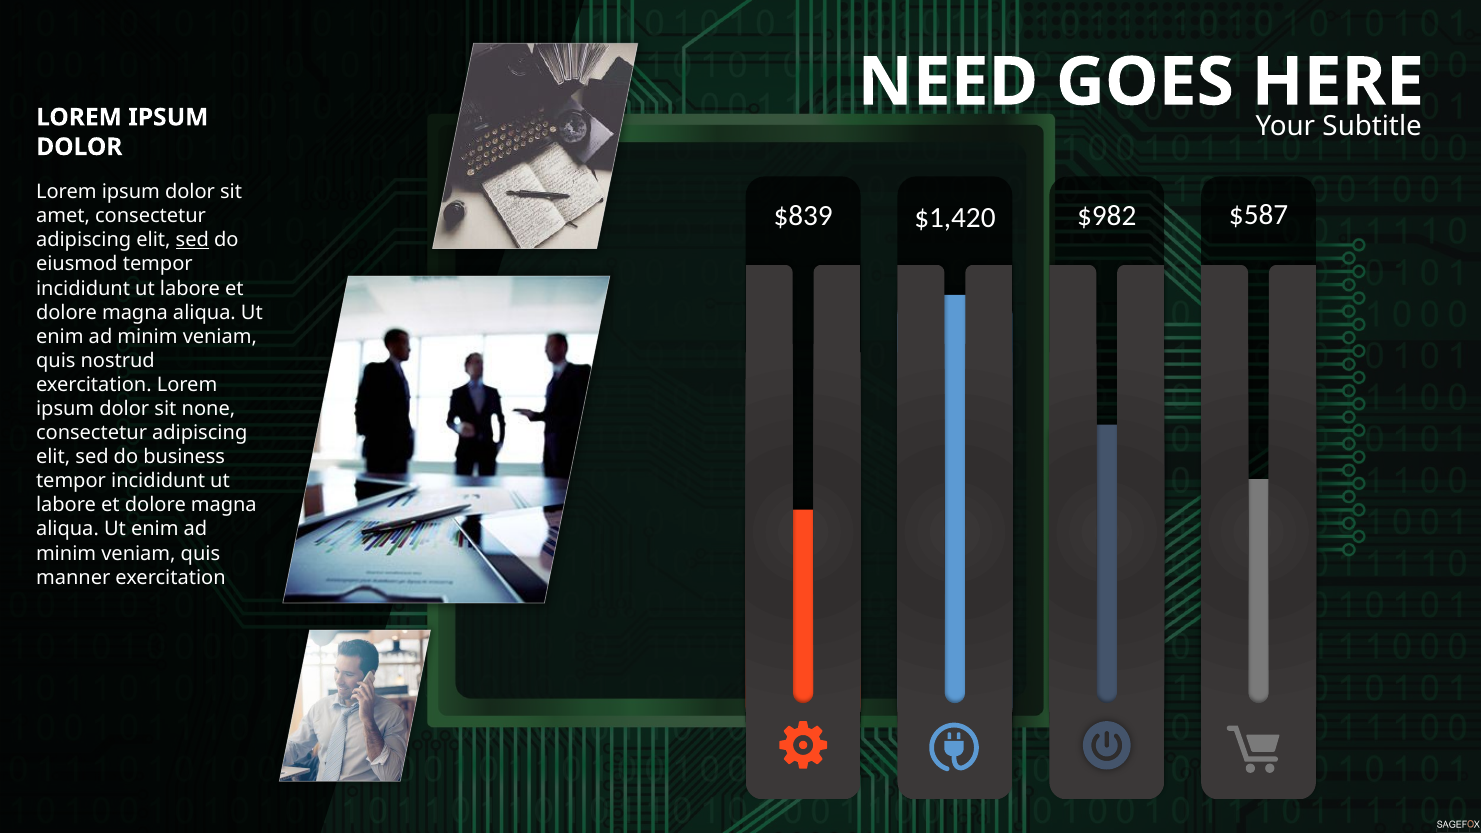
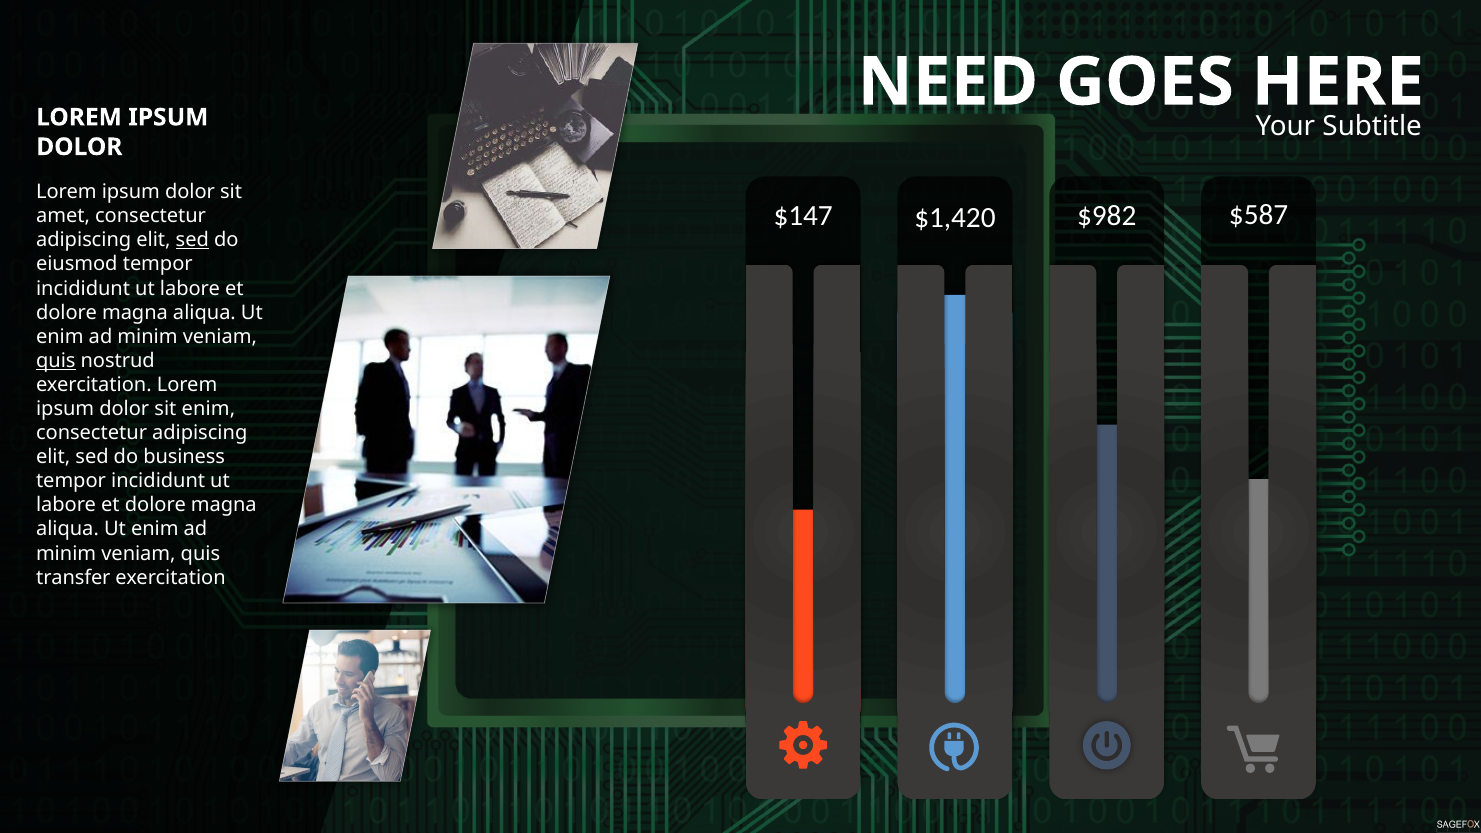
$839: $839 -> $147
quis at (56, 361) underline: none -> present
sit none: none -> enim
manner: manner -> transfer
